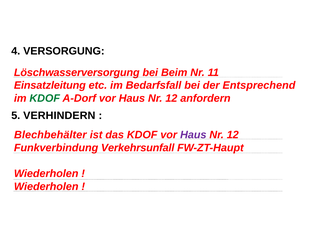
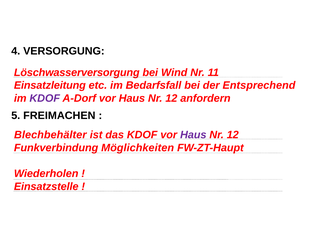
Beim: Beim -> Wind
KDOF at (45, 98) colour: green -> purple
VERHINDERN: VERHINDERN -> FREIMACHEN
Verkehrsunfall: Verkehrsunfall -> Möglichkeiten
Wiederholen at (46, 187): Wiederholen -> Einsatzstelle
